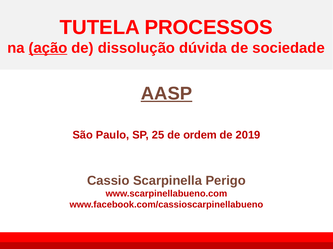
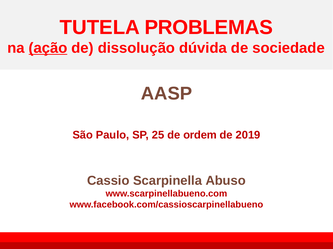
PROCESSOS: PROCESSOS -> PROBLEMAS
AASP underline: present -> none
Perigo: Perigo -> Abuso
